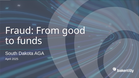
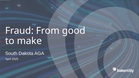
funds: funds -> make
